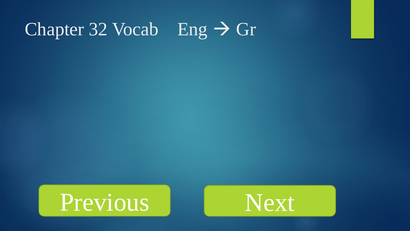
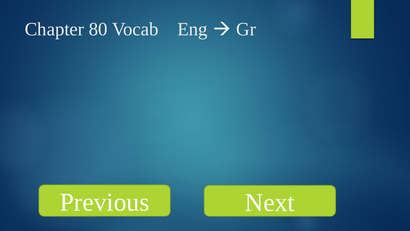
32: 32 -> 80
